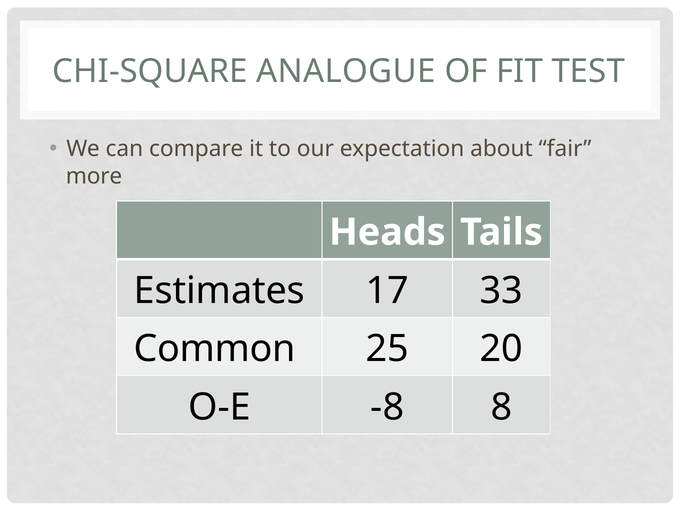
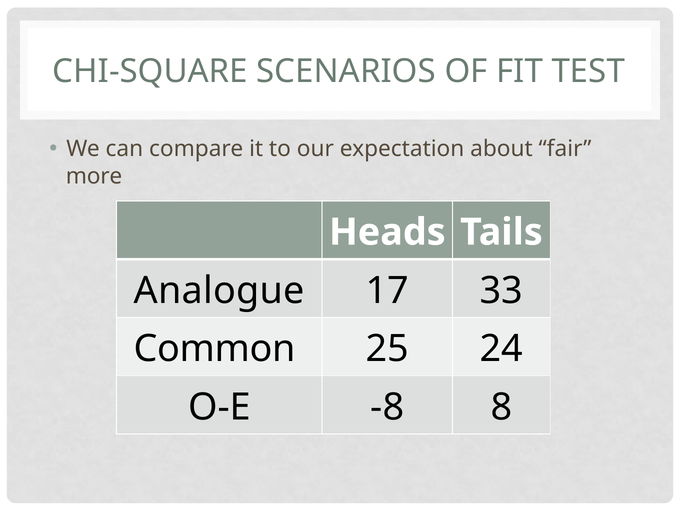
ANALOGUE: ANALOGUE -> SCENARIOS
Estimates: Estimates -> Analogue
20: 20 -> 24
